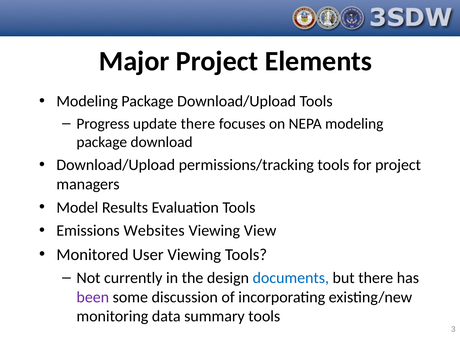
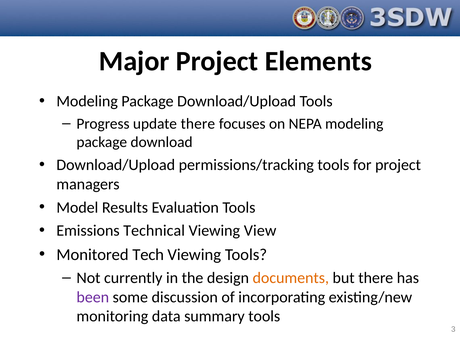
Websites: Websites -> Technical
User: User -> Tech
documents colour: blue -> orange
